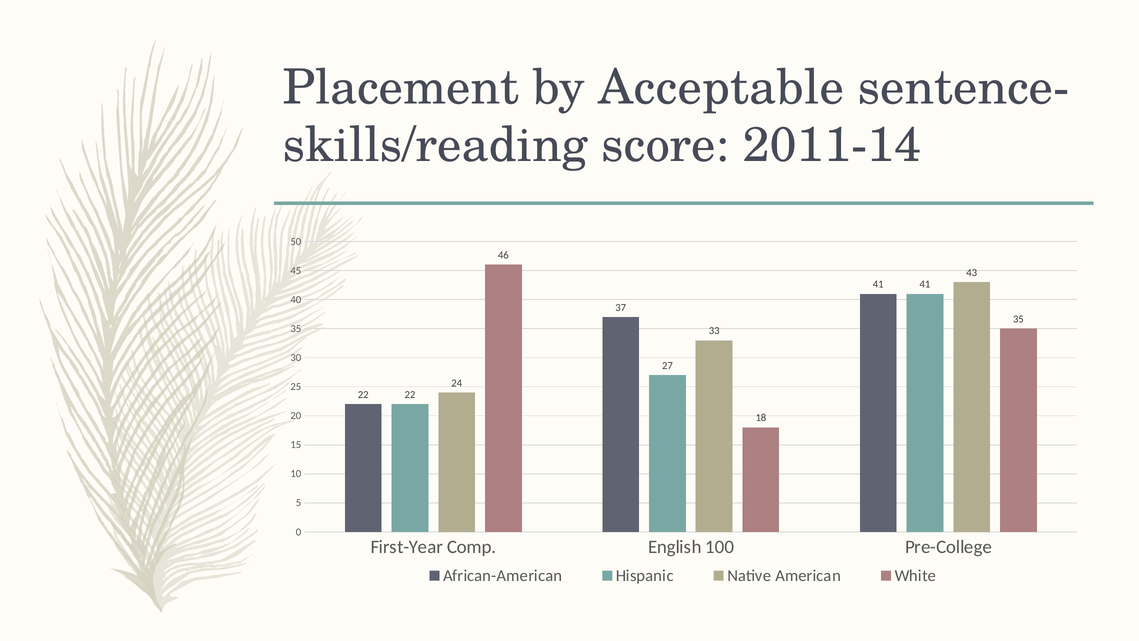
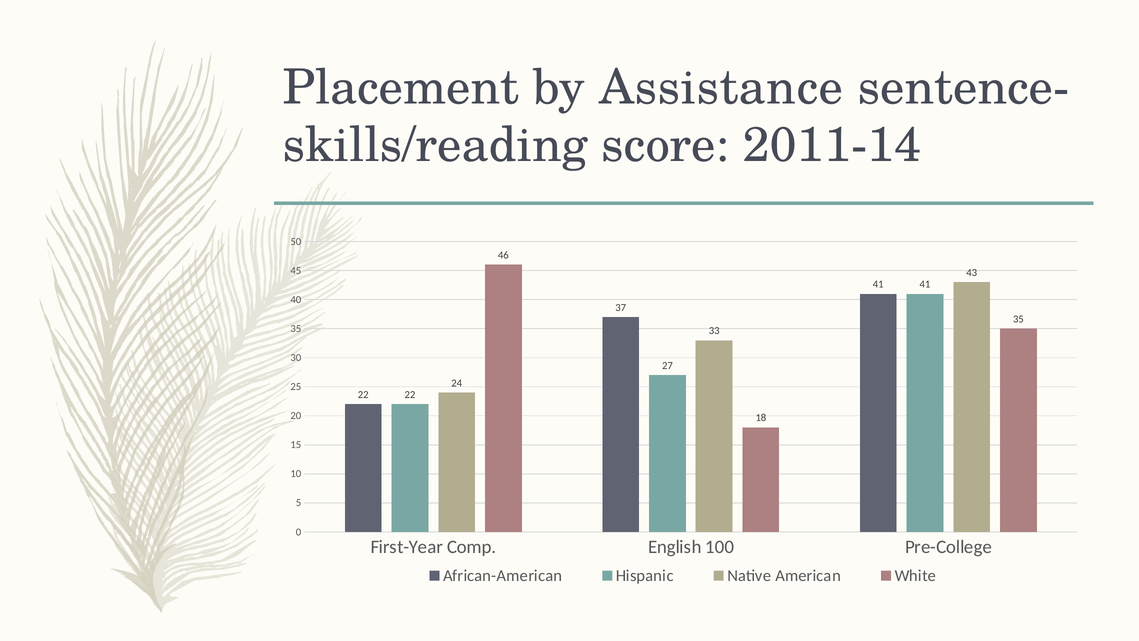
Acceptable: Acceptable -> Assistance
